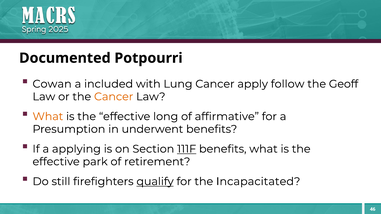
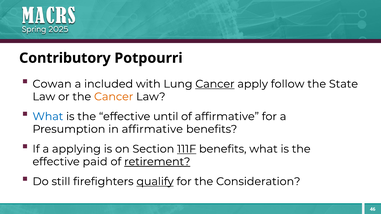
Documented: Documented -> Contributory
Cancer at (215, 84) underline: none -> present
Geoff: Geoff -> State
What at (48, 117) colour: orange -> blue
long: long -> until
in underwent: underwent -> affirmative
park: park -> paid
retirement underline: none -> present
Incapacitated: Incapacitated -> Consideration
